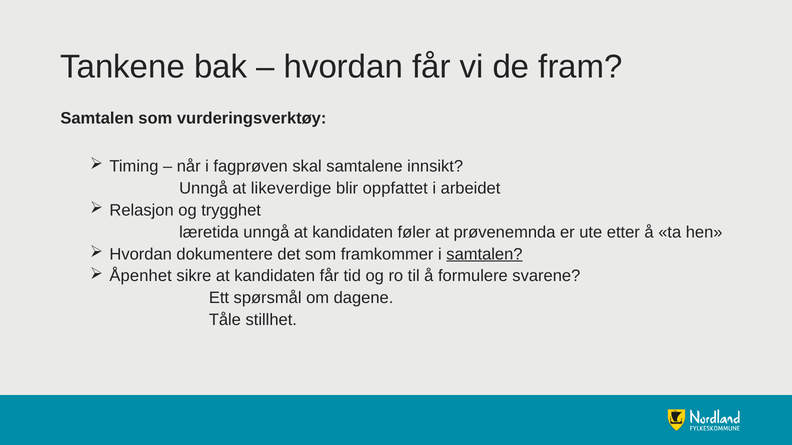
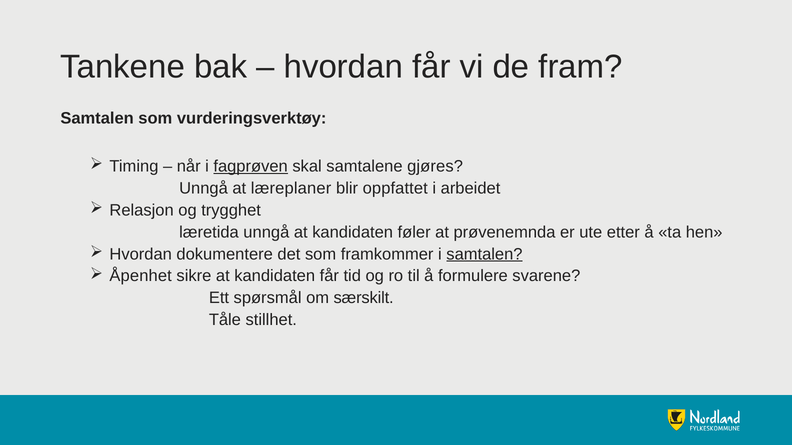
fagprøven underline: none -> present
innsikt: innsikt -> gjøres
likeverdige: likeverdige -> læreplaner
dagene: dagene -> særskilt
